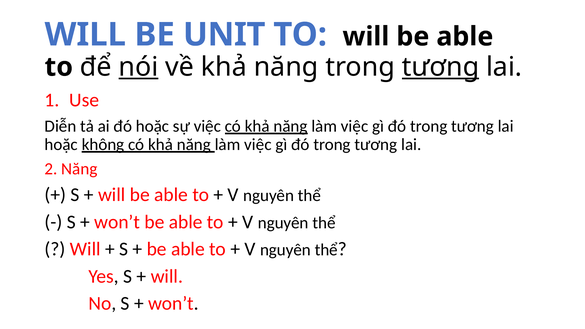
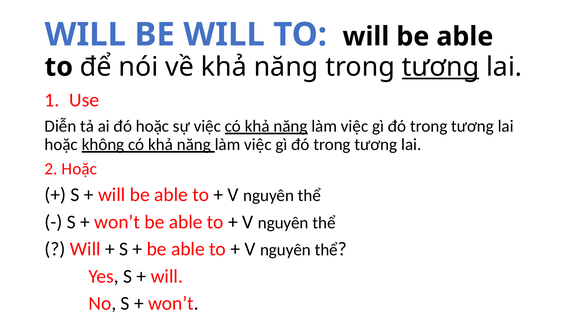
BE UNIT: UNIT -> WILL
nói underline: present -> none
2 Năng: Năng -> Hoặc
